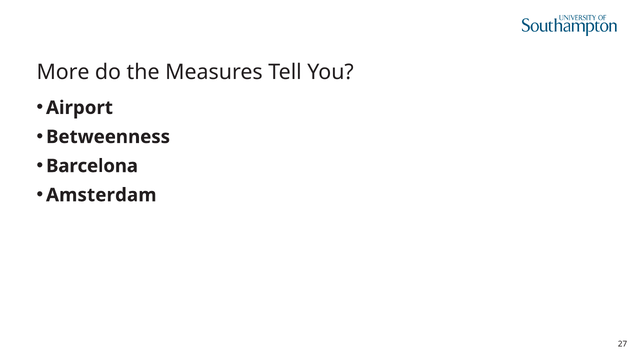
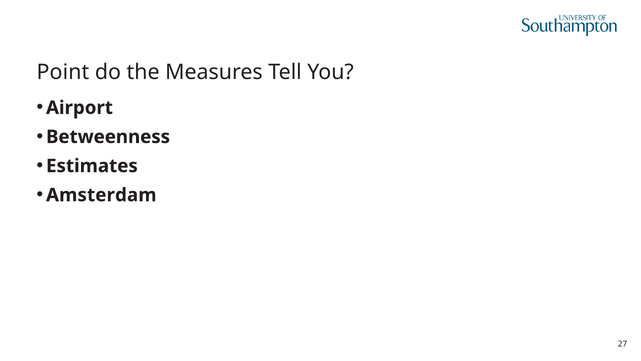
More: More -> Point
Barcelona: Barcelona -> Estimates
